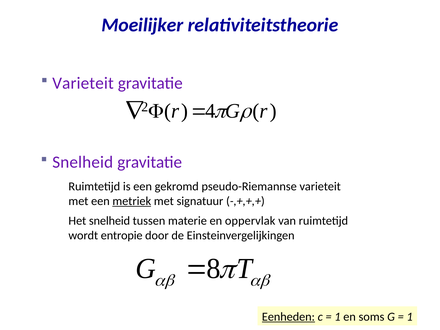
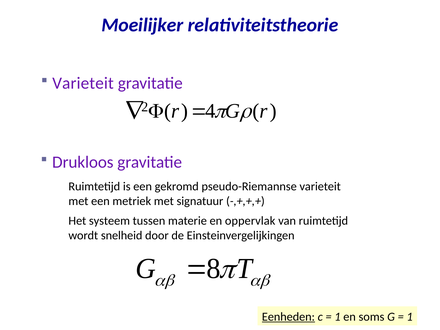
Snelheid at (83, 162): Snelheid -> Drukloos
metriek underline: present -> none
Het snelheid: snelheid -> systeem
entropie: entropie -> snelheid
